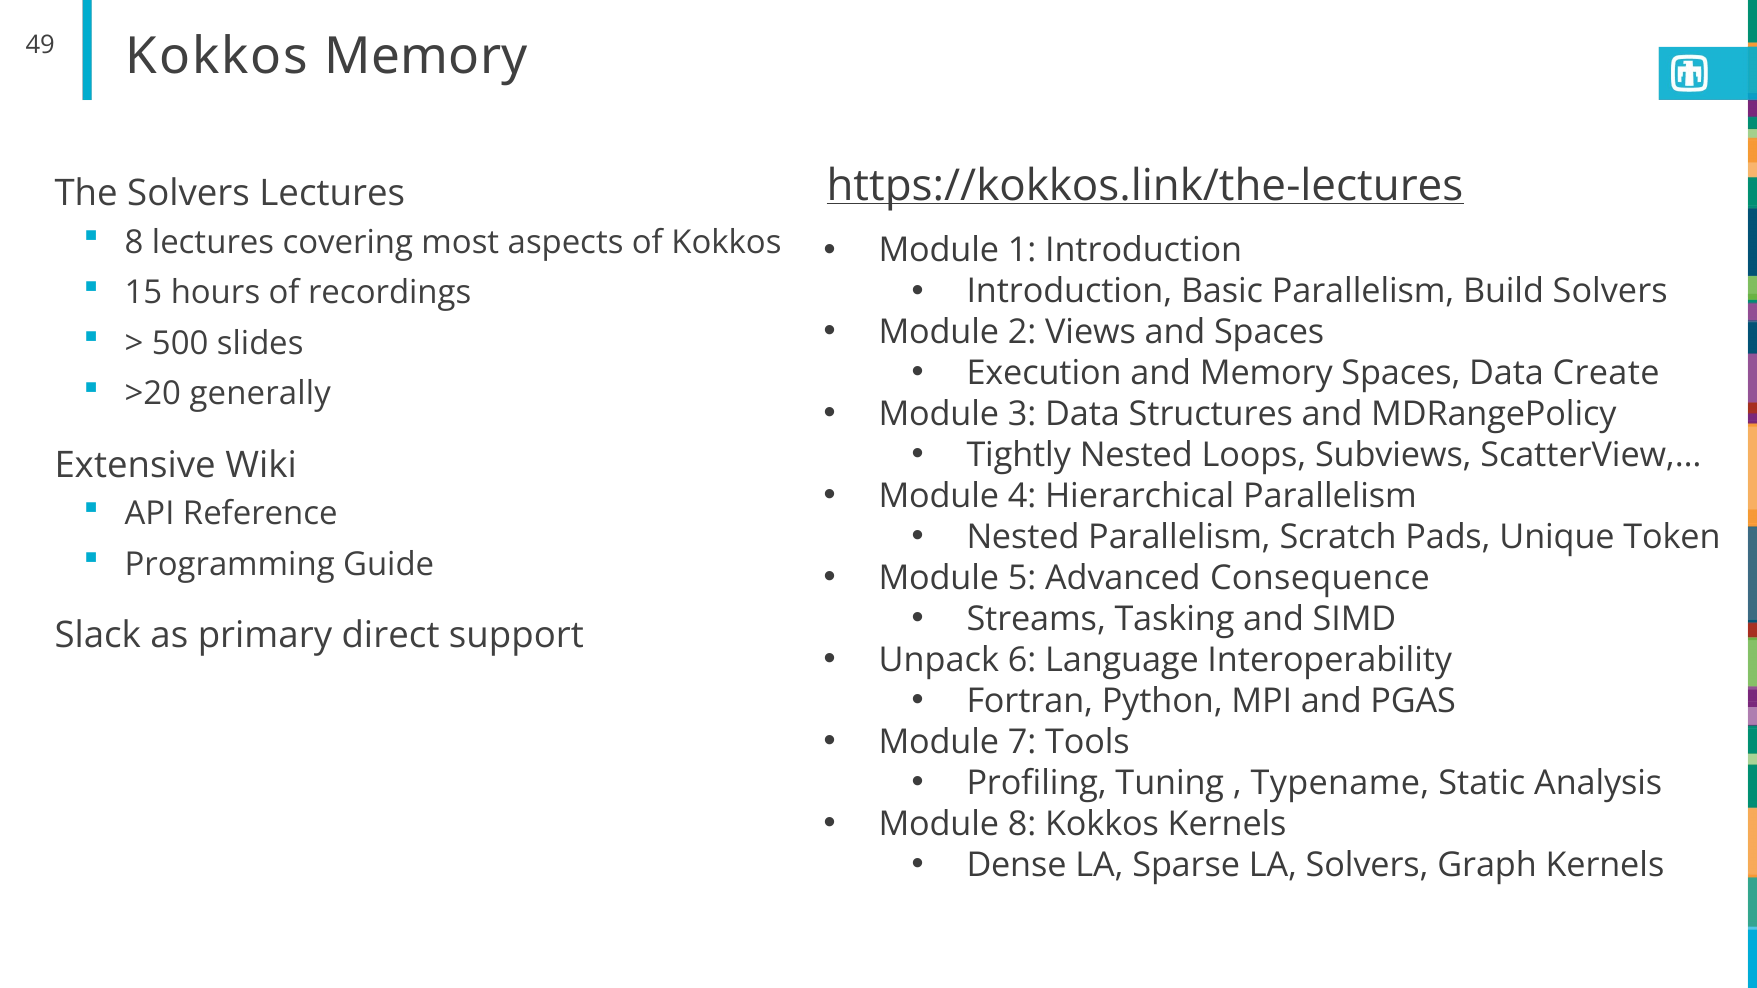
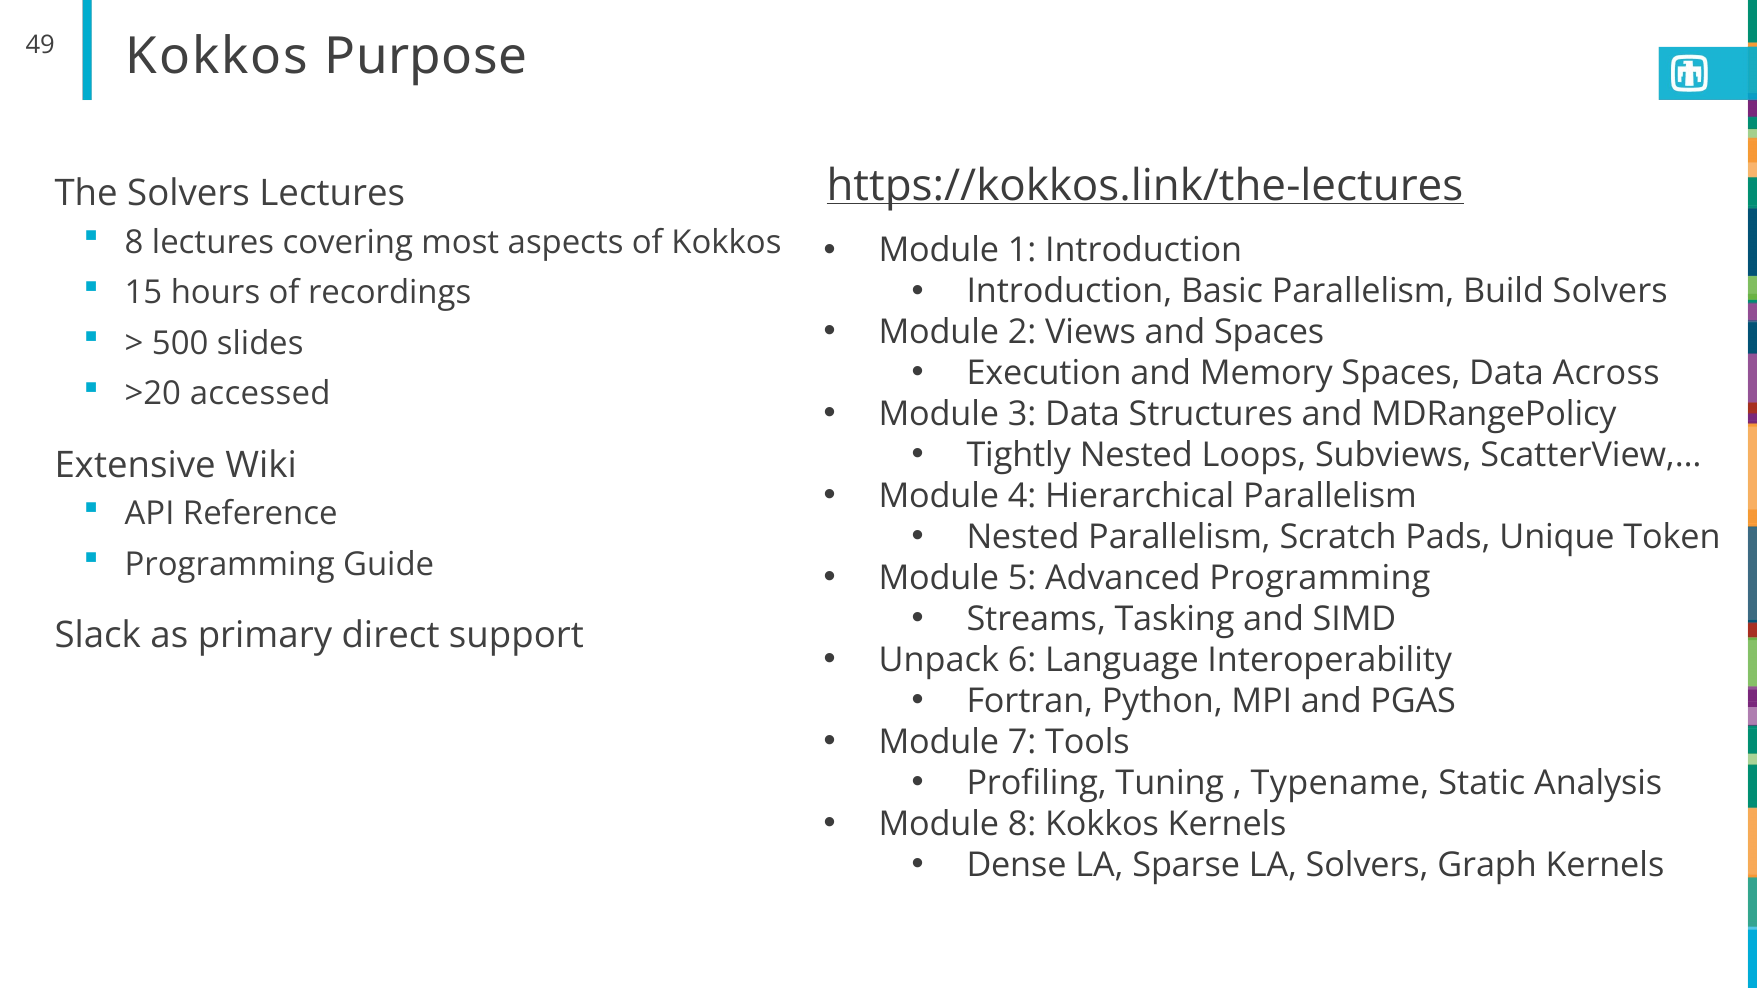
Kokkos Memory: Memory -> Purpose
Create: Create -> Across
generally: generally -> accessed
Advanced Consequence: Consequence -> Programming
